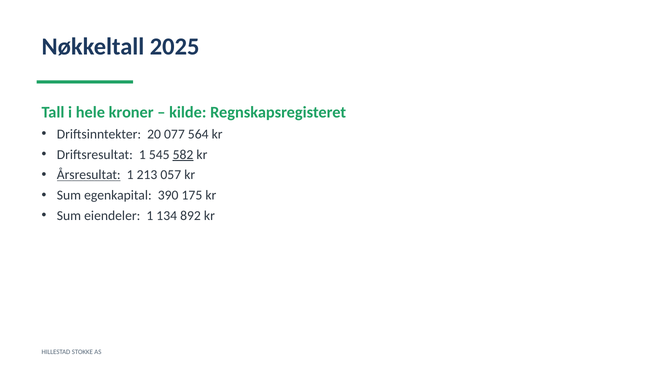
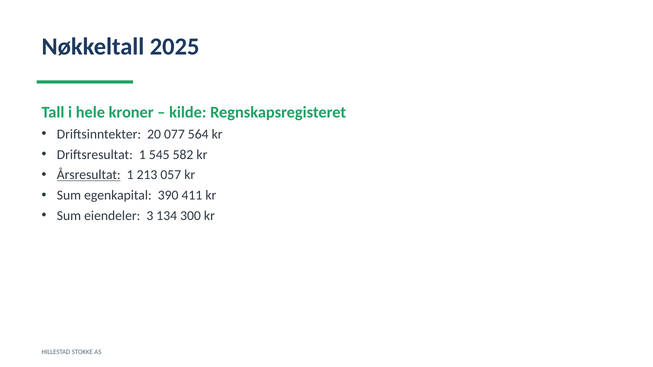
582 underline: present -> none
175: 175 -> 411
eiendeler 1: 1 -> 3
892: 892 -> 300
